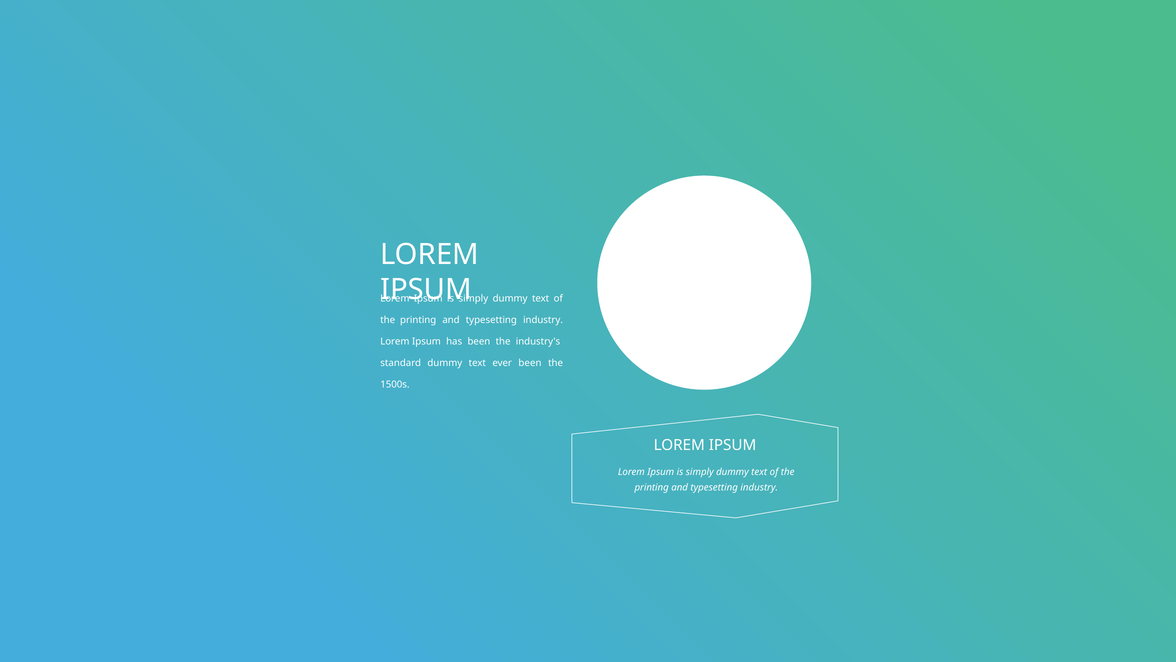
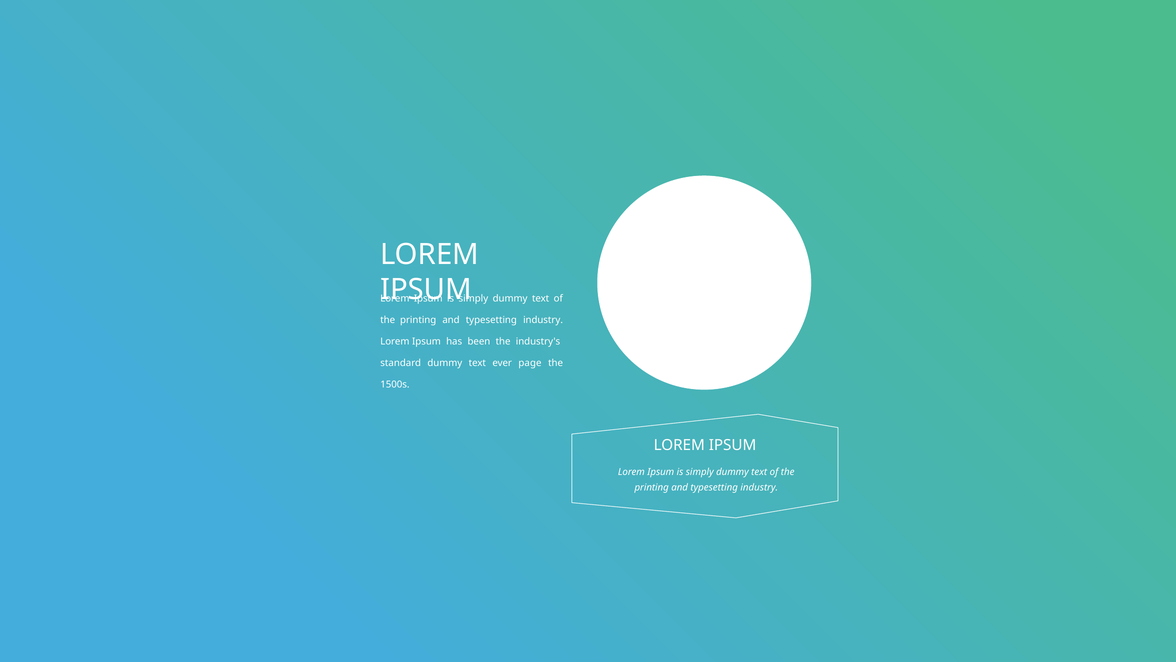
ever been: been -> page
